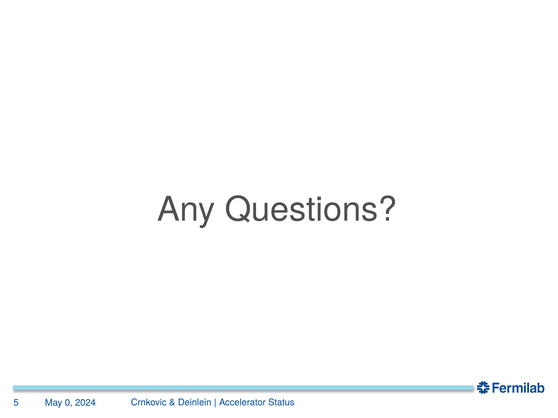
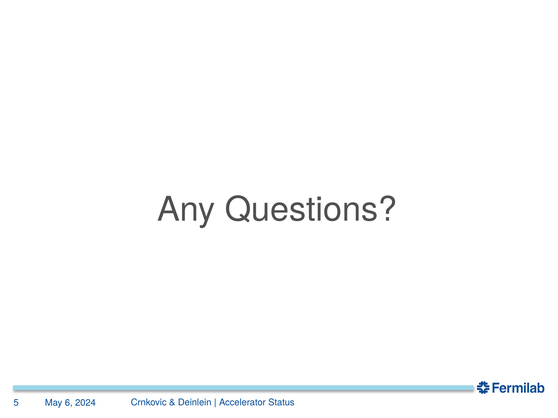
0: 0 -> 6
